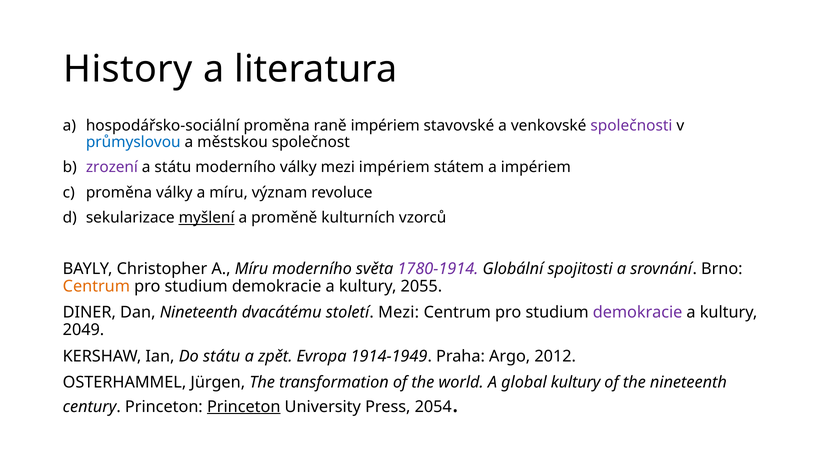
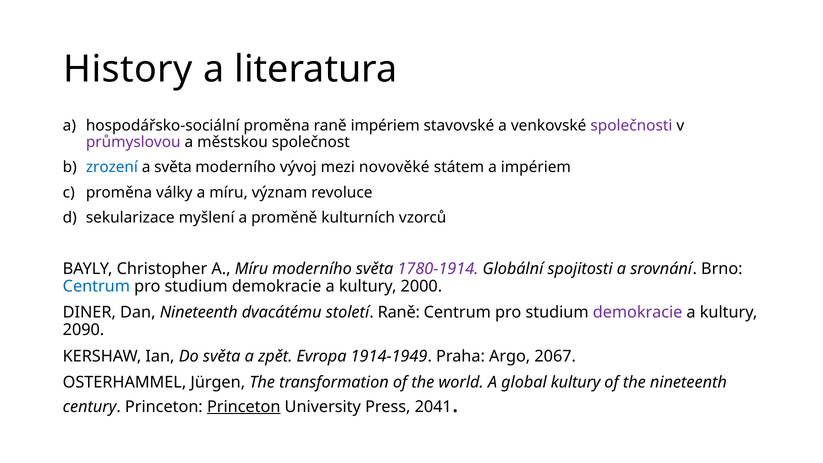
průmyslovou colour: blue -> purple
zrození colour: purple -> blue
a státu: státu -> světa
moderního války: války -> vývoj
mezi impériem: impériem -> novověké
myšlení underline: present -> none
Centrum at (96, 286) colour: orange -> blue
2055: 2055 -> 2000
století Mezi: Mezi -> Raně
2049: 2049 -> 2090
Do státu: státu -> světa
2012: 2012 -> 2067
2054: 2054 -> 2041
